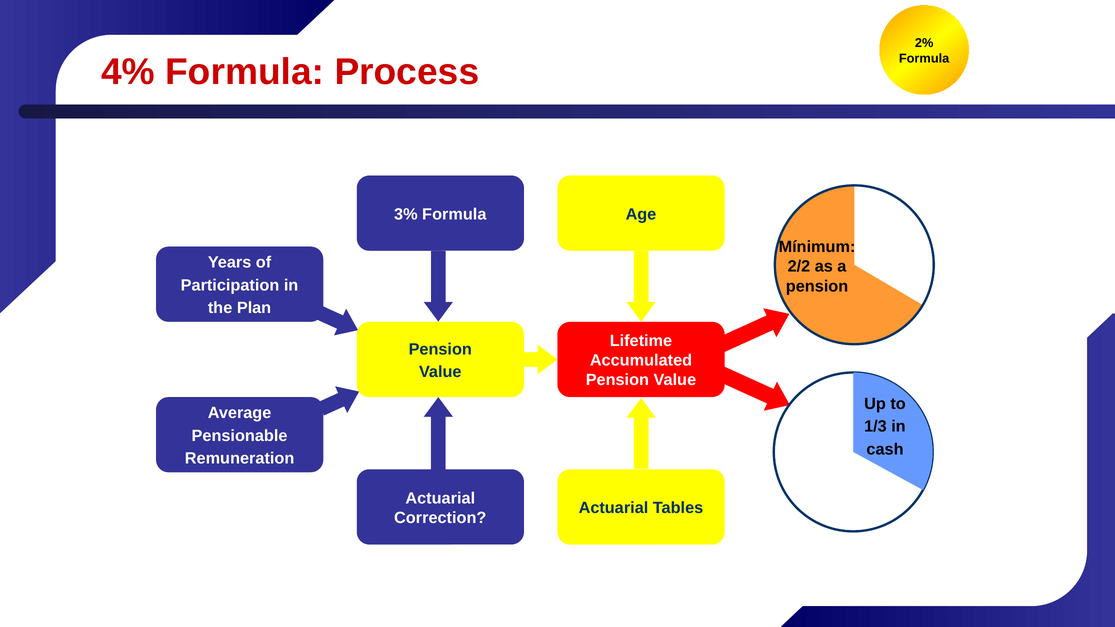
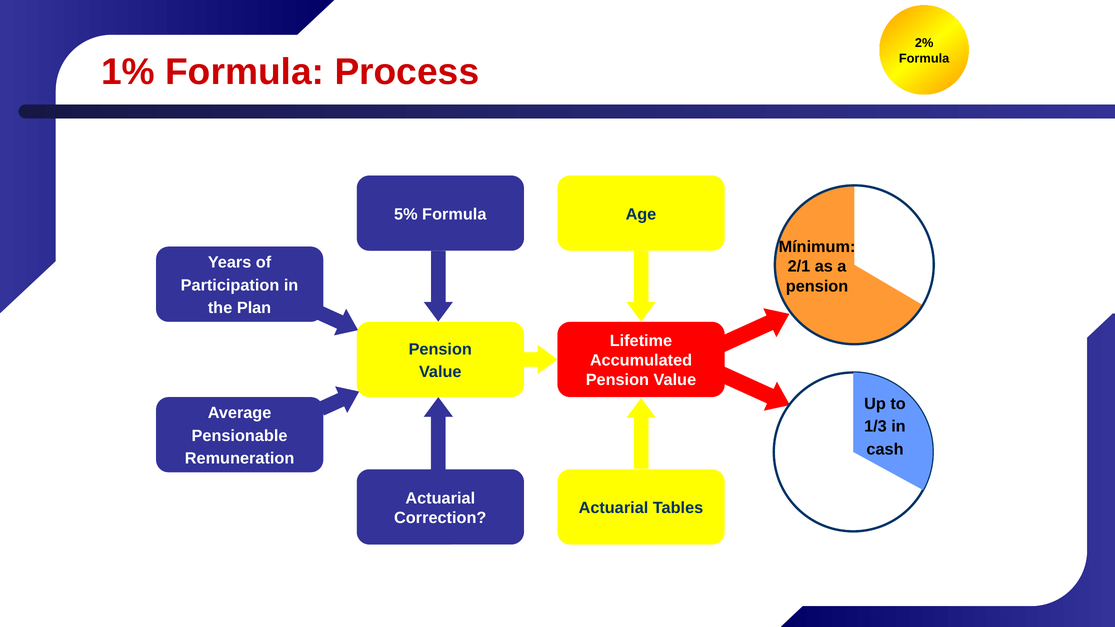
4%: 4% -> 1%
3%: 3% -> 5%
2/2: 2/2 -> 2/1
